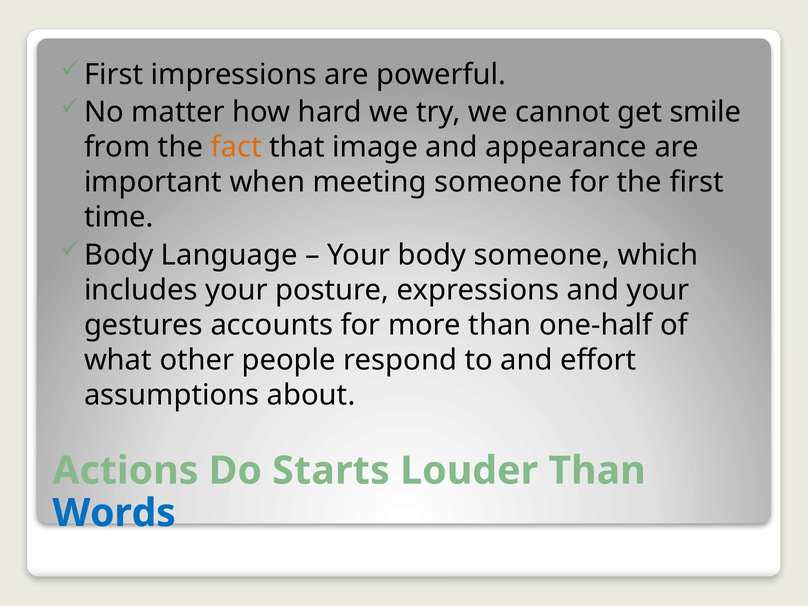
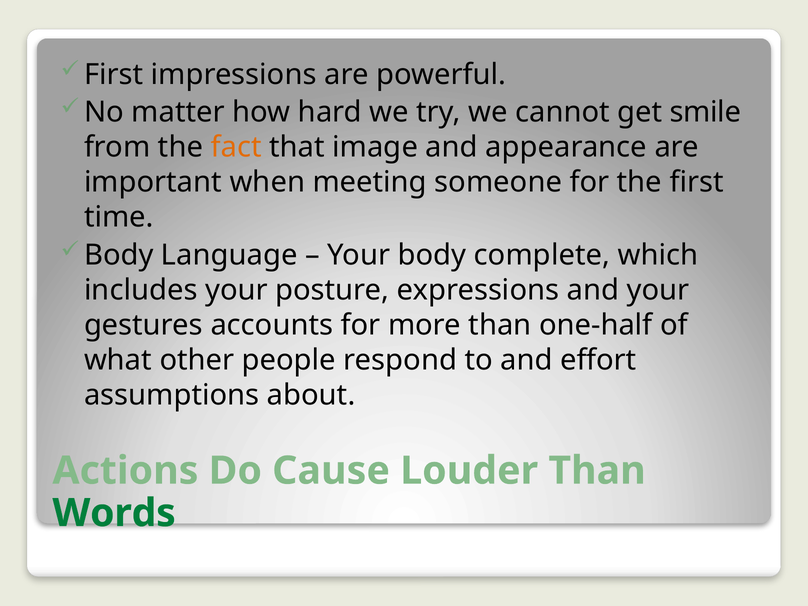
body someone: someone -> complete
Starts: Starts -> Cause
Words colour: blue -> green
